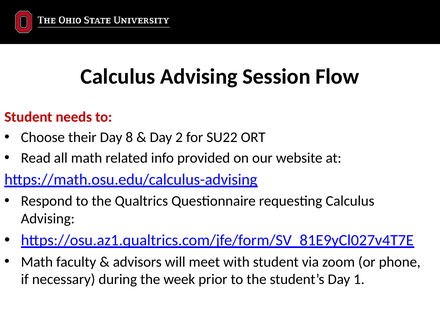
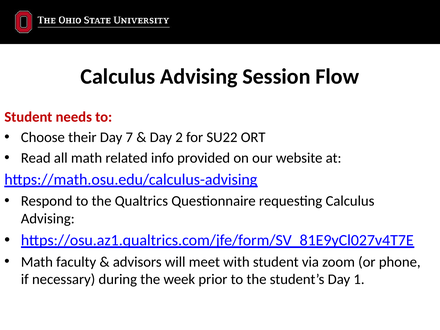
8: 8 -> 7
